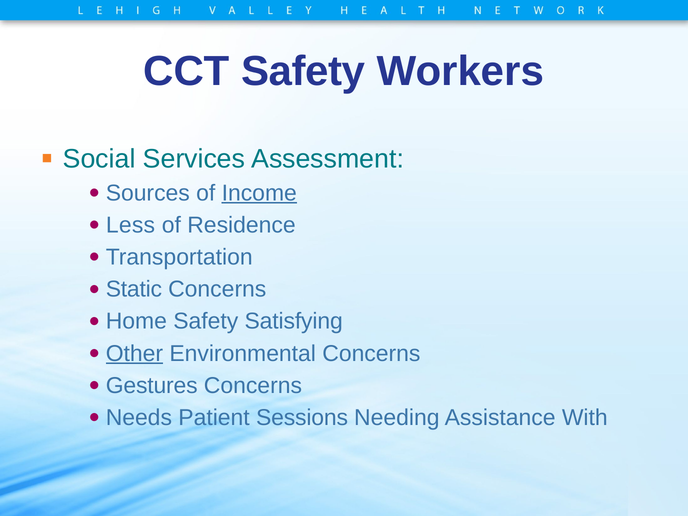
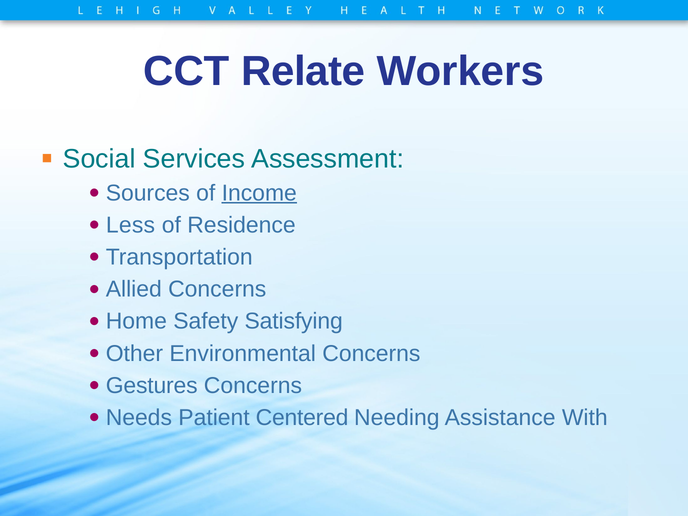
CCT Safety: Safety -> Relate
Static: Static -> Allied
Other underline: present -> none
Sessions: Sessions -> Centered
